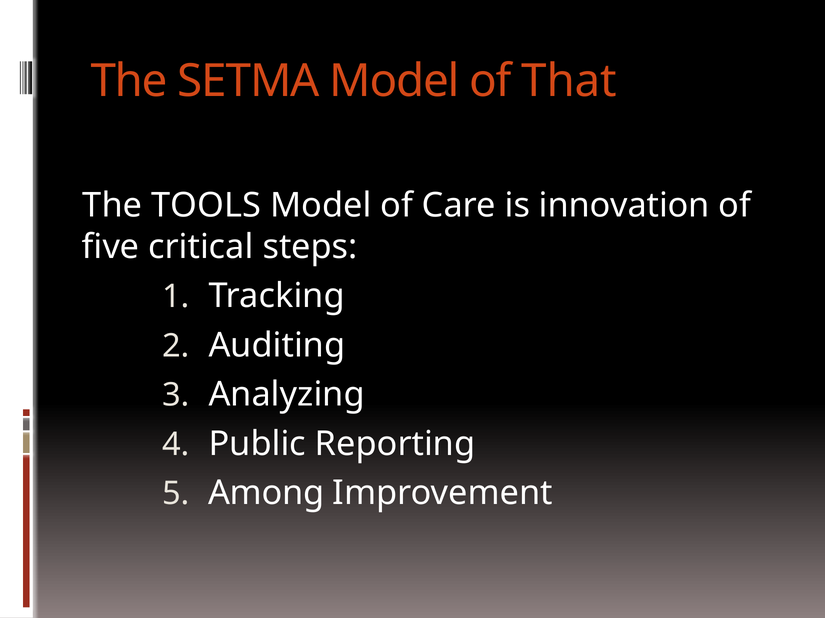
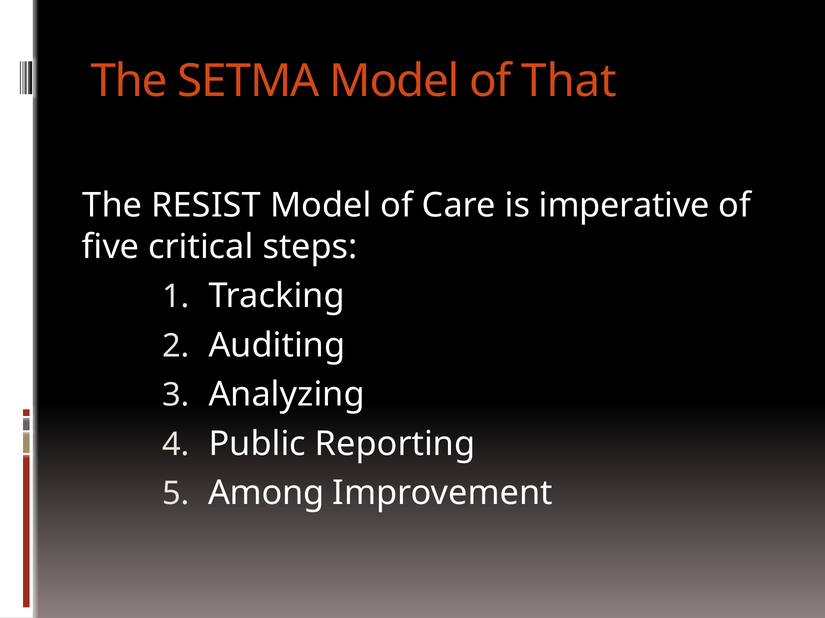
TOOLS: TOOLS -> RESIST
innovation: innovation -> imperative
